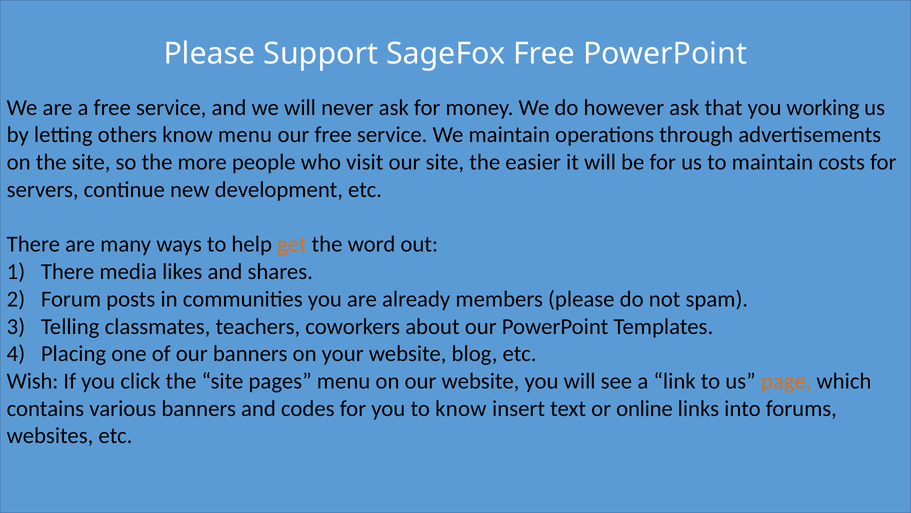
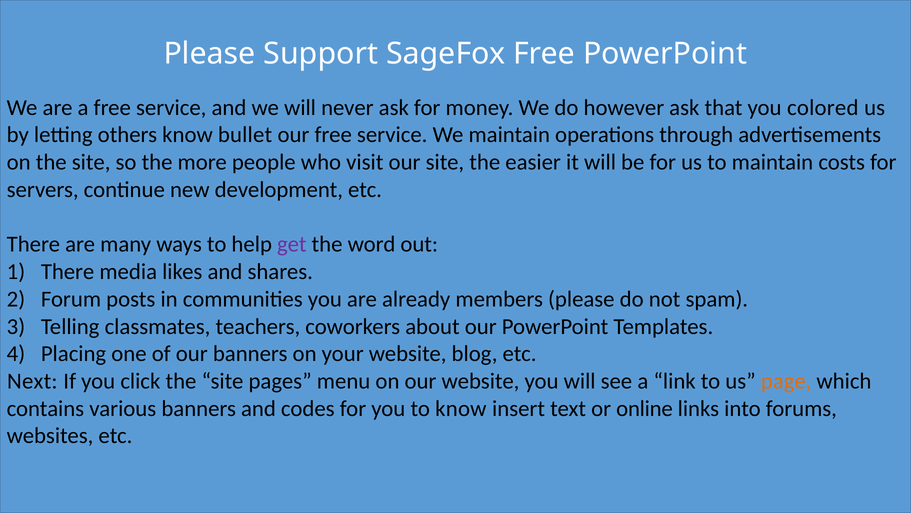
working: working -> colored
know menu: menu -> bullet
get colour: orange -> purple
Wish: Wish -> Next
